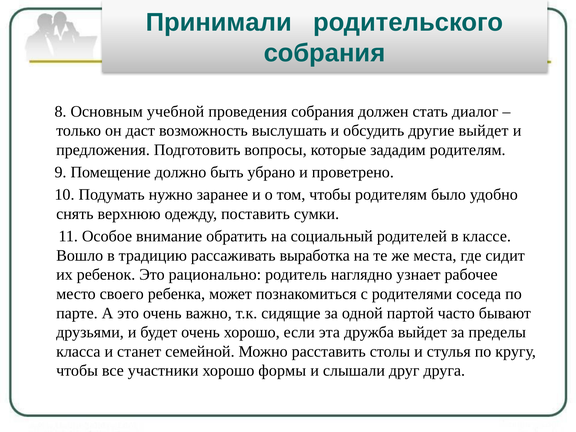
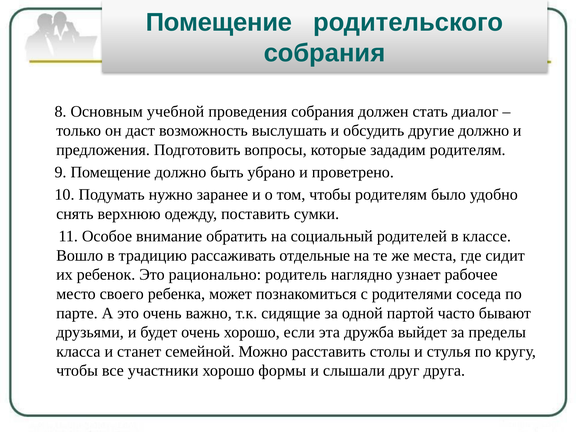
Принимали at (219, 22): Принимали -> Помещение
другие выйдет: выйдет -> должно
выработка: выработка -> отдельные
